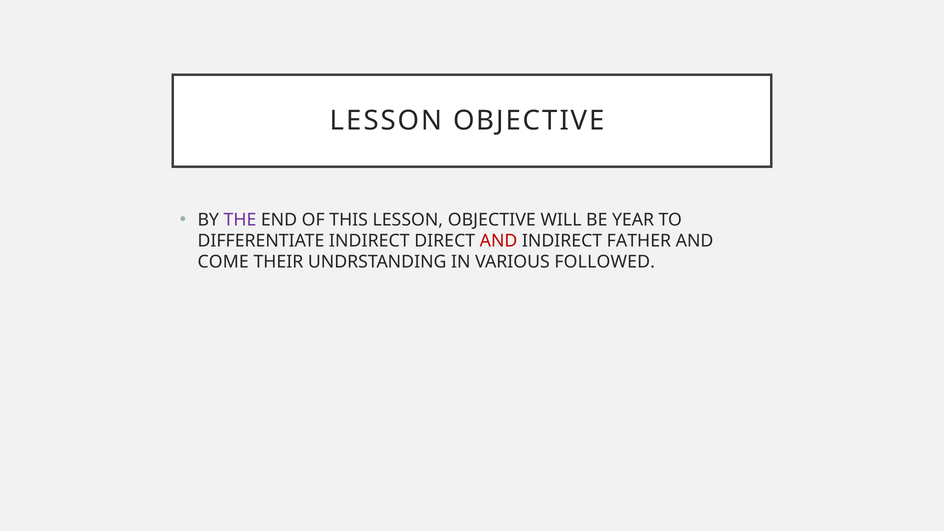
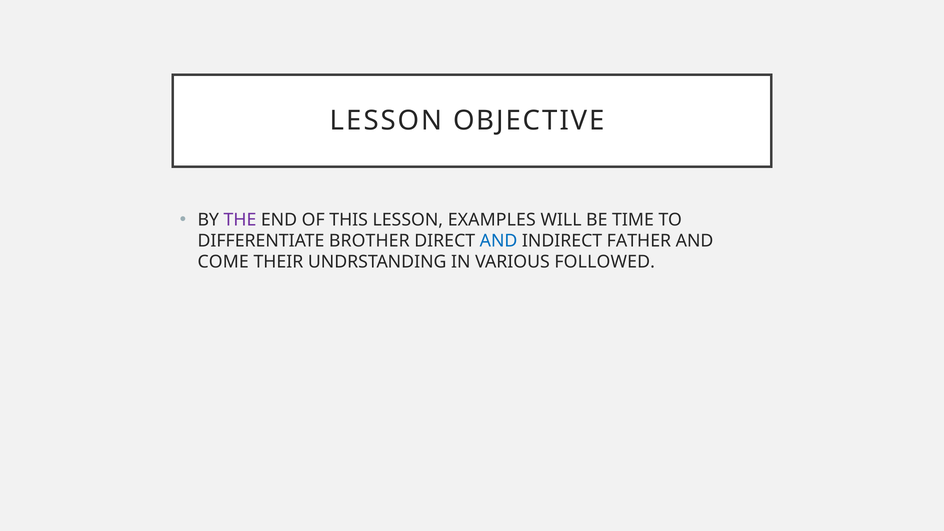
THIS LESSON OBJECTIVE: OBJECTIVE -> EXAMPLES
YEAR: YEAR -> TIME
DIFFERENTIATE INDIRECT: INDIRECT -> BROTHER
AND at (499, 241) colour: red -> blue
